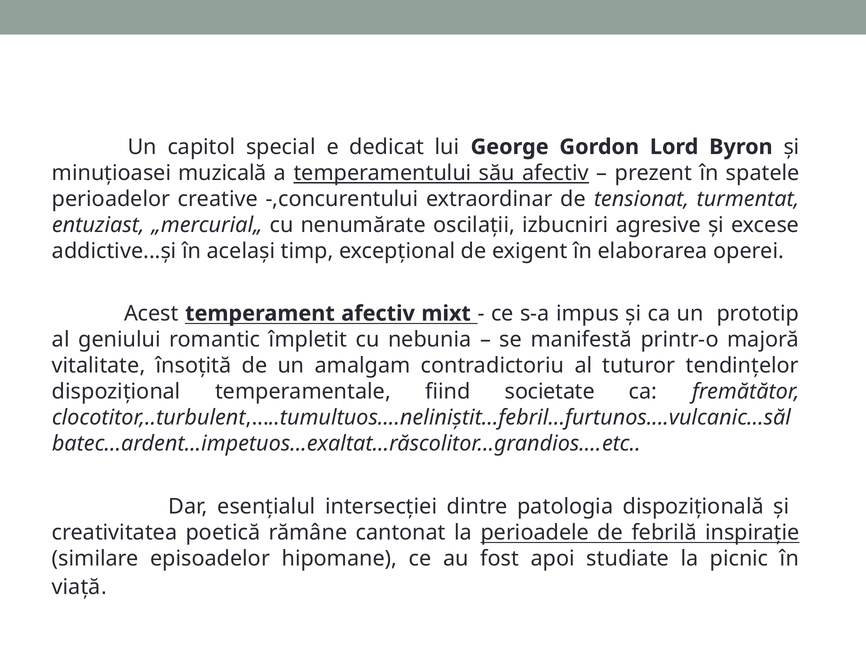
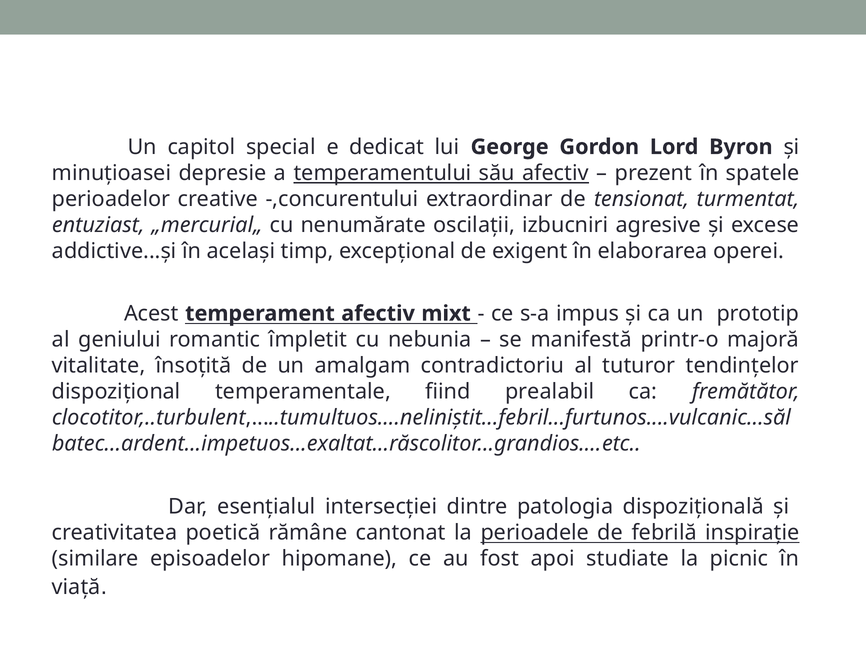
muzicală: muzicală -> depresie
societate: societate -> prealabil
